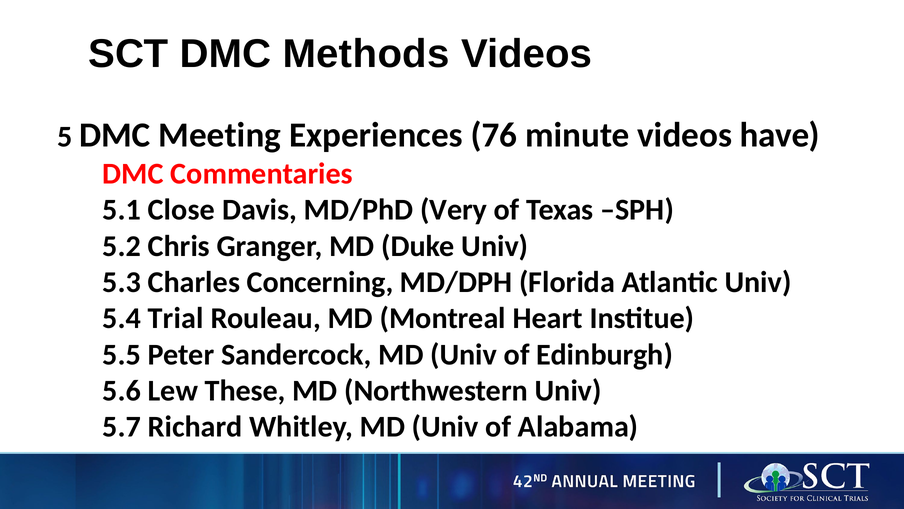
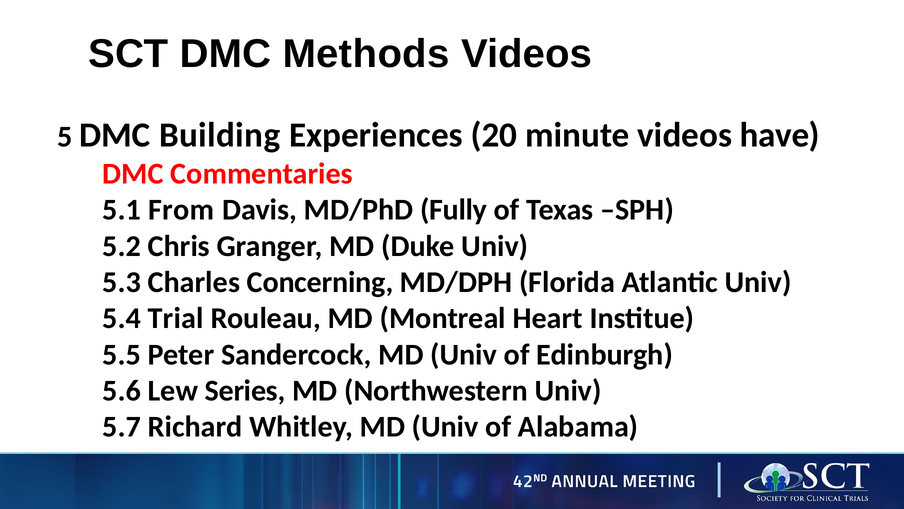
Meeting: Meeting -> Building
76: 76 -> 20
Close: Close -> From
Very: Very -> Fully
These: These -> Series
